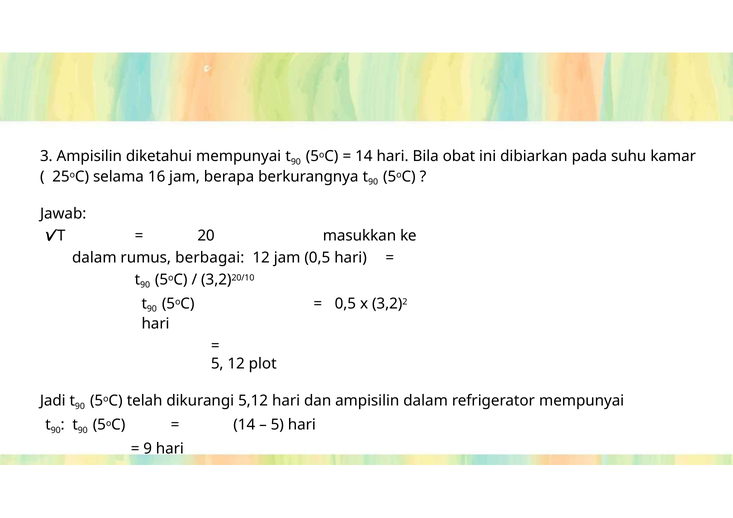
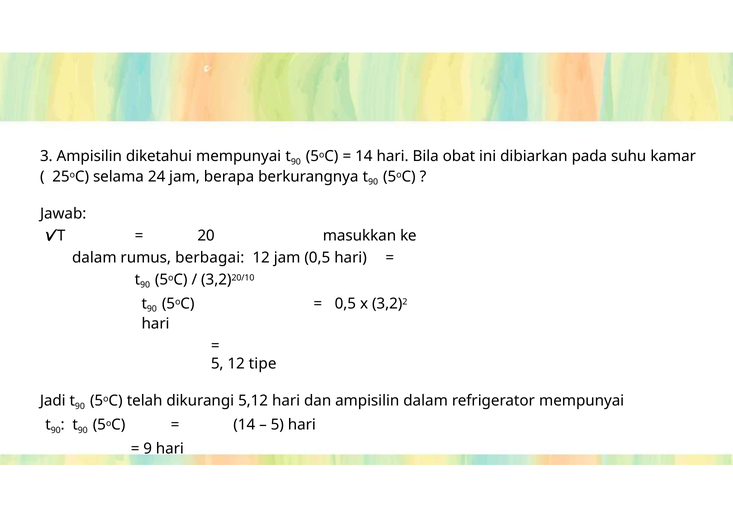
16: 16 -> 24
plot: plot -> tipe
